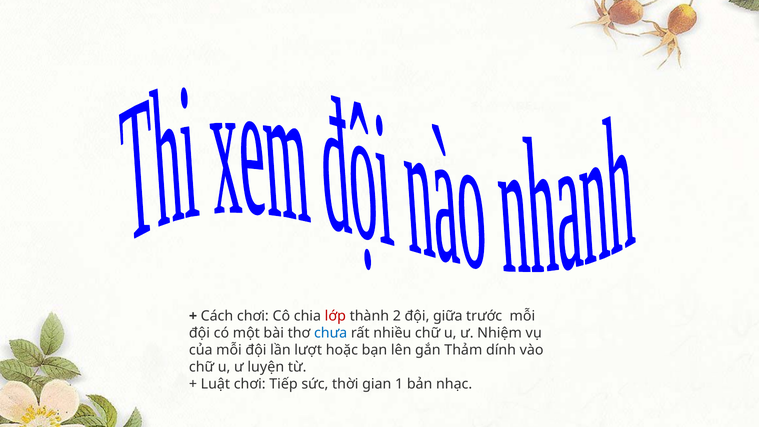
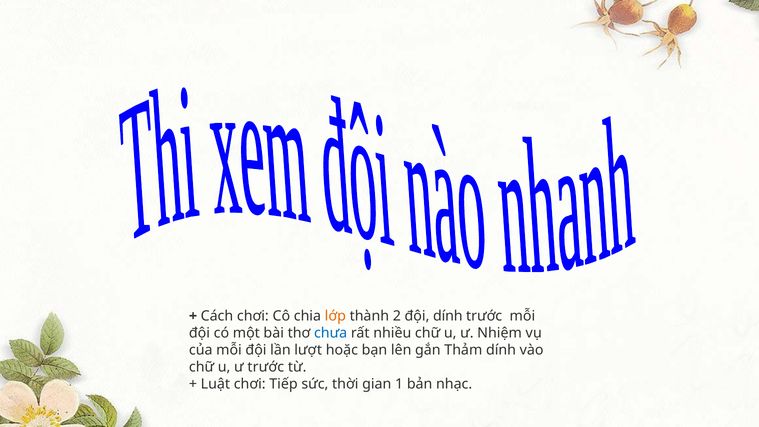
lớp colour: red -> orange
đội giữa: giữa -> dính
ư luyện: luyện -> trước
